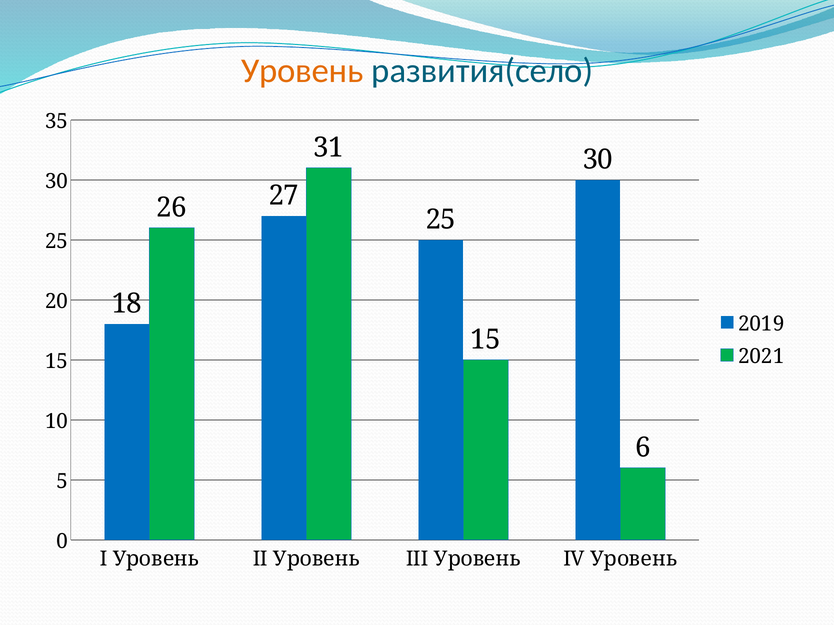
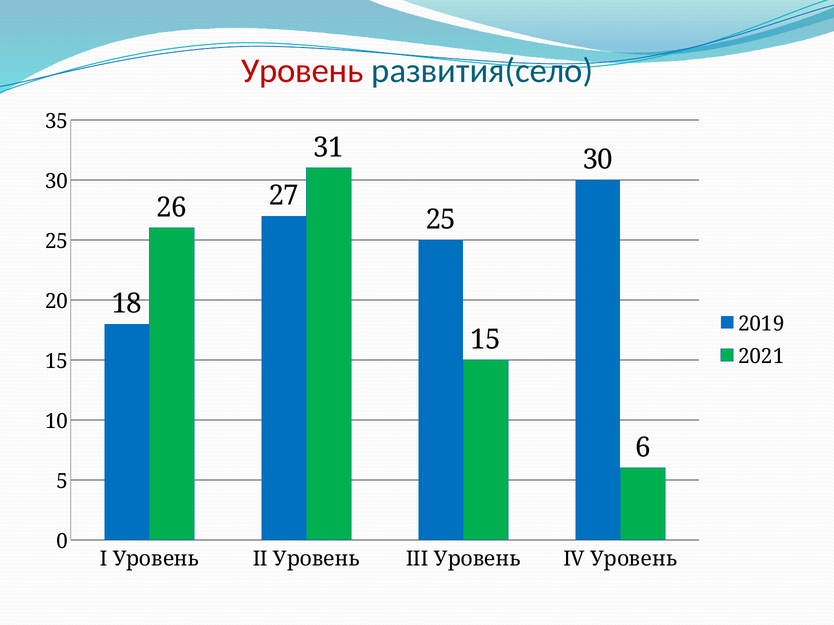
Уровень at (302, 71) colour: orange -> red
